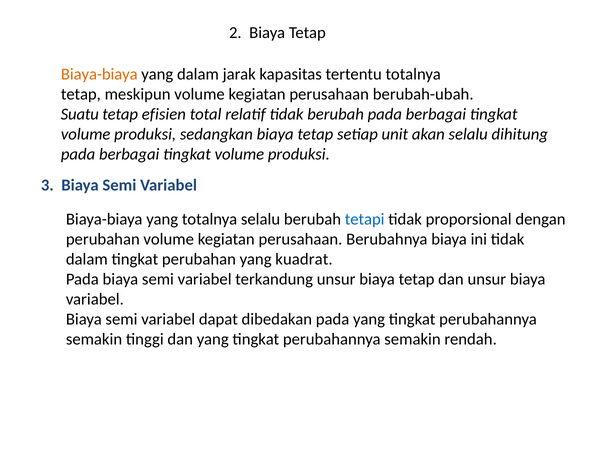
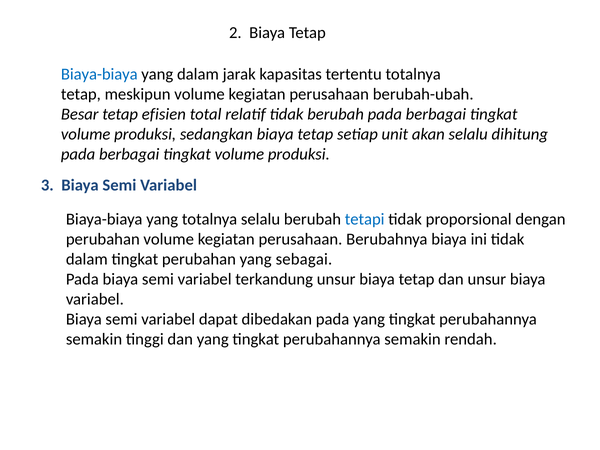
Biaya-biaya at (99, 74) colour: orange -> blue
Suatu: Suatu -> Besar
kuadrat: kuadrat -> sebagai
